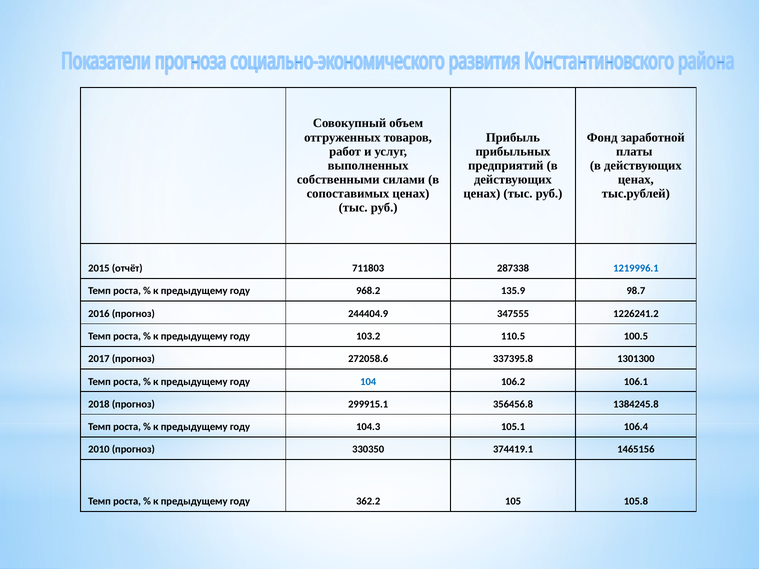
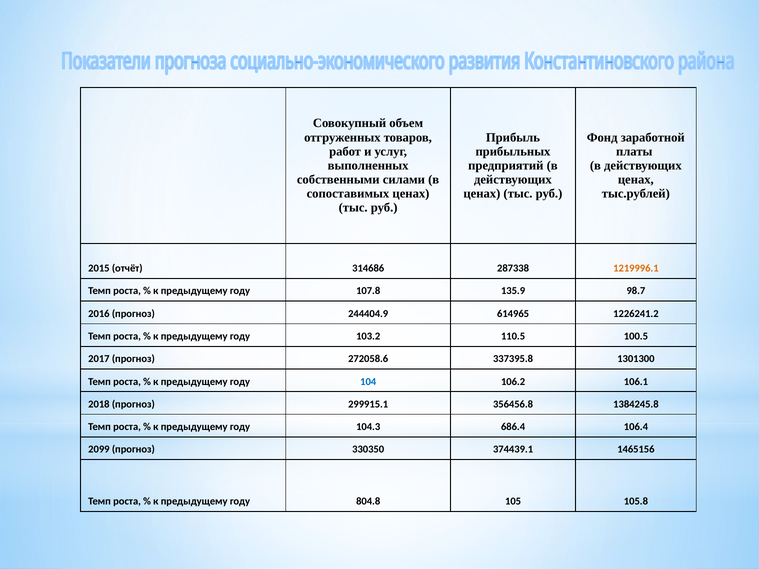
711803: 711803 -> 314686
1219996.1 colour: blue -> orange
968.2: 968.2 -> 107.8
347555: 347555 -> 614965
105.1: 105.1 -> 686.4
2010: 2010 -> 2099
374419.1: 374419.1 -> 374439.1
362.2: 362.2 -> 804.8
